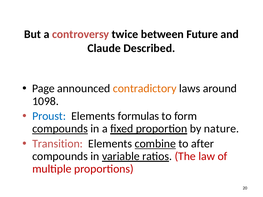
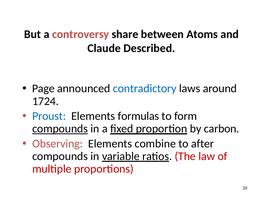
twice: twice -> share
Future: Future -> Atoms
contradictory colour: orange -> blue
1098: 1098 -> 1724
nature: nature -> carbon
Transition: Transition -> Observing
combine underline: present -> none
